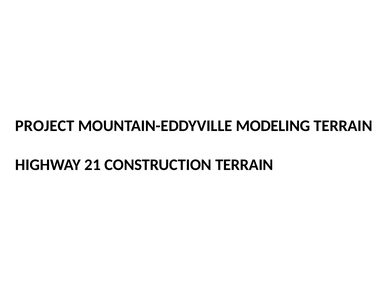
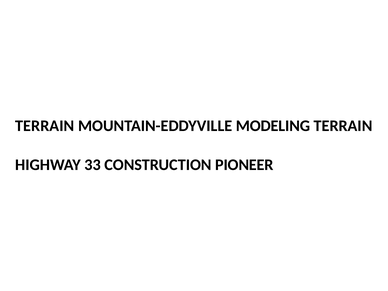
PROJECT at (45, 126): PROJECT -> TERRAIN
21: 21 -> 33
CONSTRUCTION TERRAIN: TERRAIN -> PIONEER
